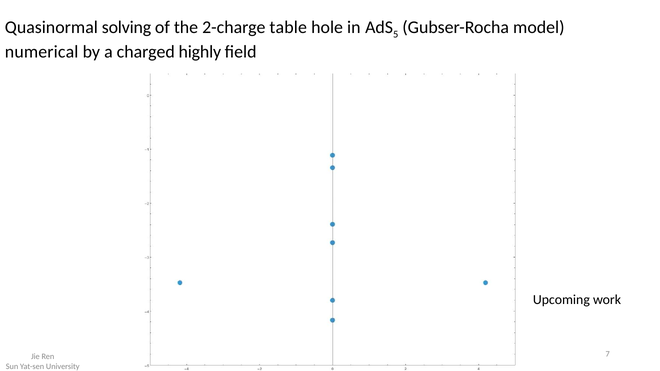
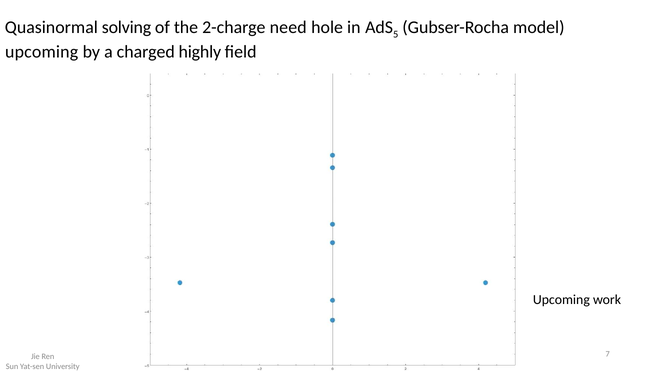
table: table -> need
numerical at (42, 52): numerical -> upcoming
